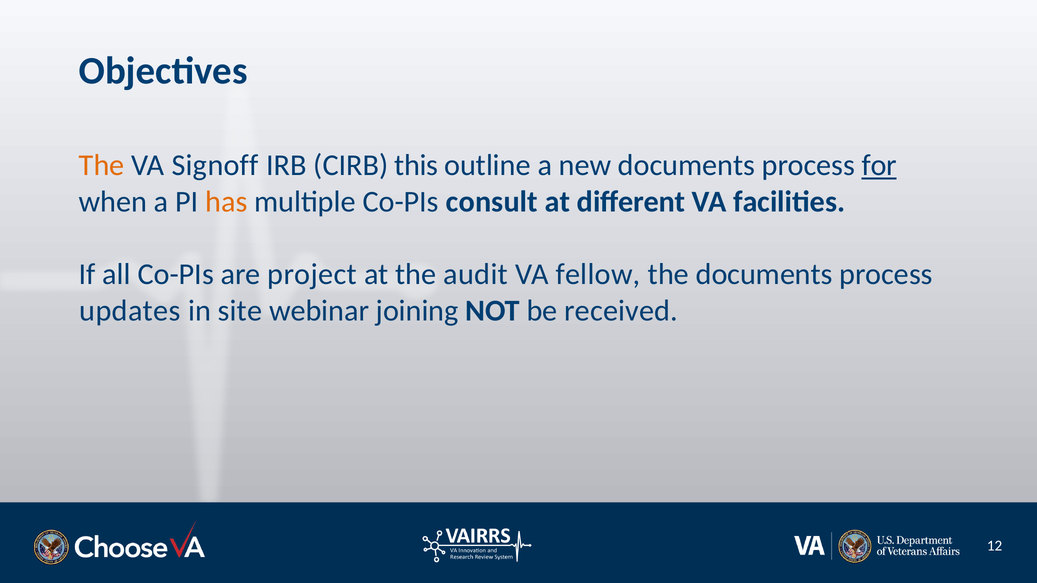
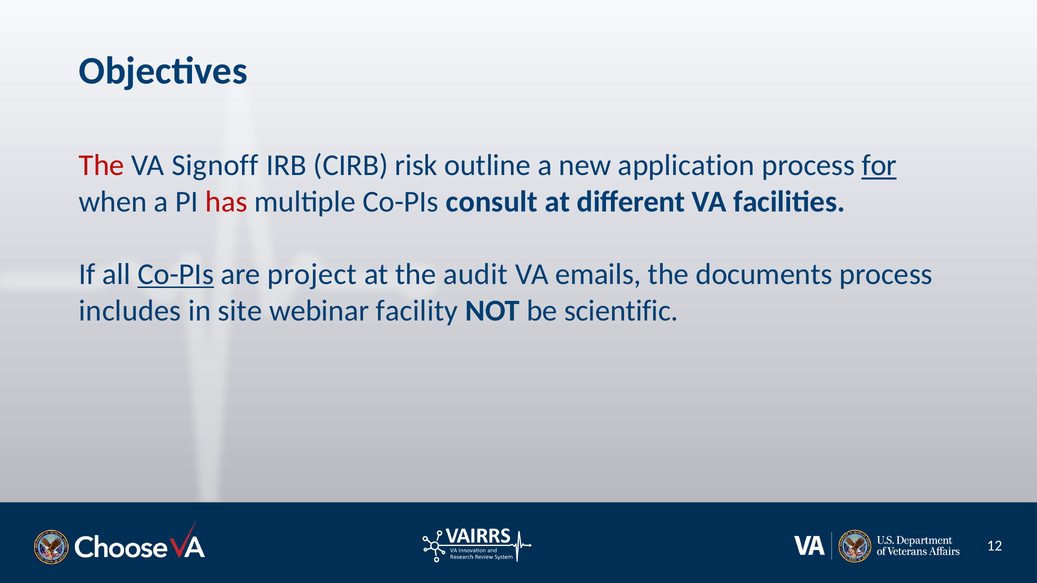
The at (102, 165) colour: orange -> red
this: this -> risk
new documents: documents -> application
has colour: orange -> red
Co-PIs at (176, 274) underline: none -> present
fellow: fellow -> emails
updates: updates -> includes
joining: joining -> facility
received: received -> scientific
